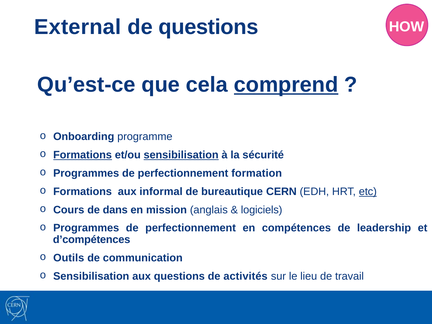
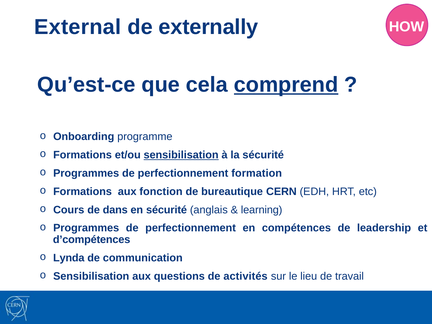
de questions: questions -> externally
Formations at (83, 155) underline: present -> none
informal: informal -> fonction
etc underline: present -> none
en mission: mission -> sécurité
logiciels: logiciels -> learning
Outils: Outils -> Lynda
